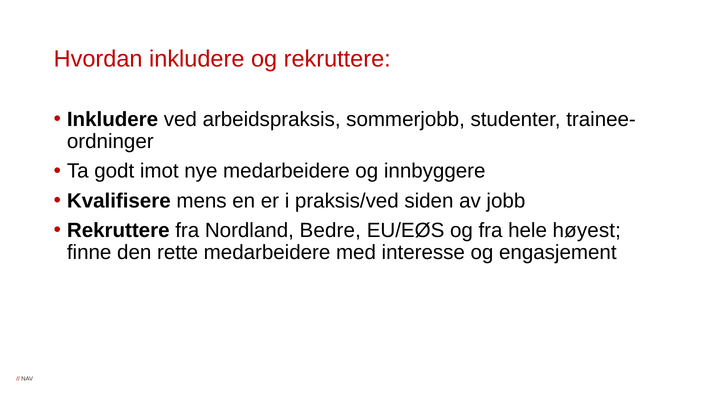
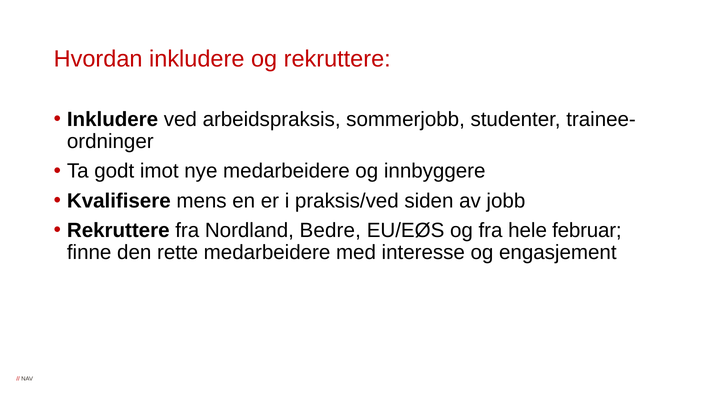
høyest: høyest -> februar
